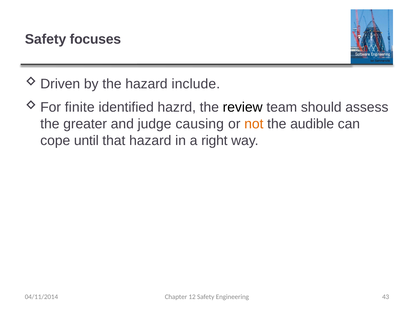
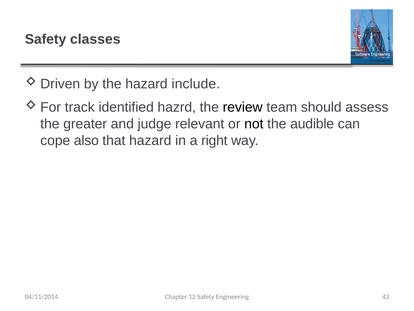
focuses: focuses -> classes
finite: finite -> track
causing: causing -> relevant
not colour: orange -> black
until: until -> also
